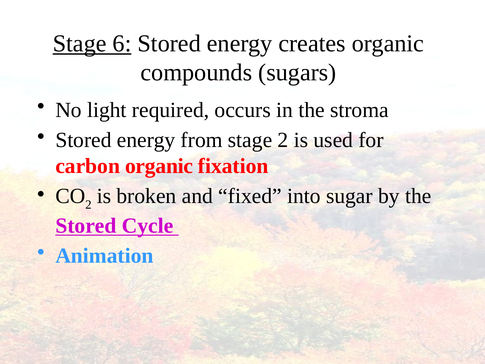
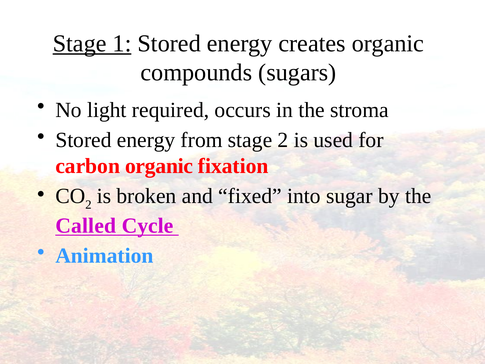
6: 6 -> 1
Stored at (86, 226): Stored -> Called
